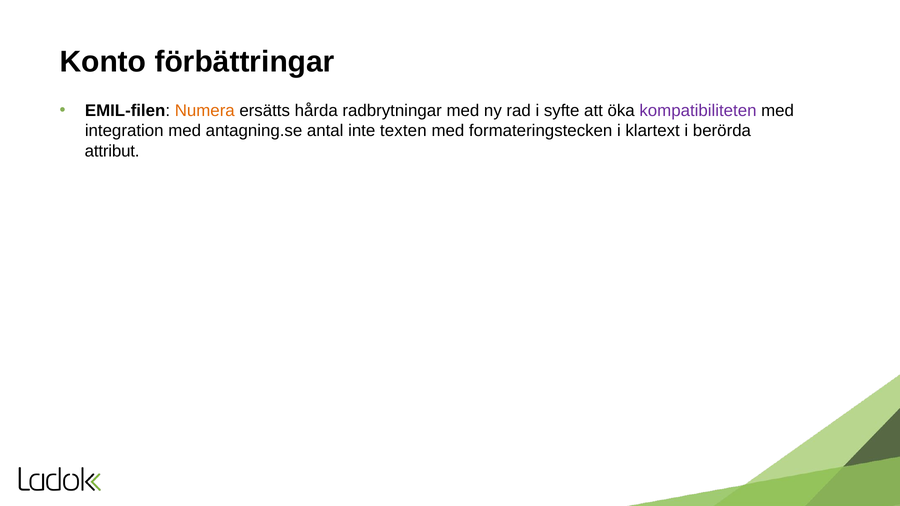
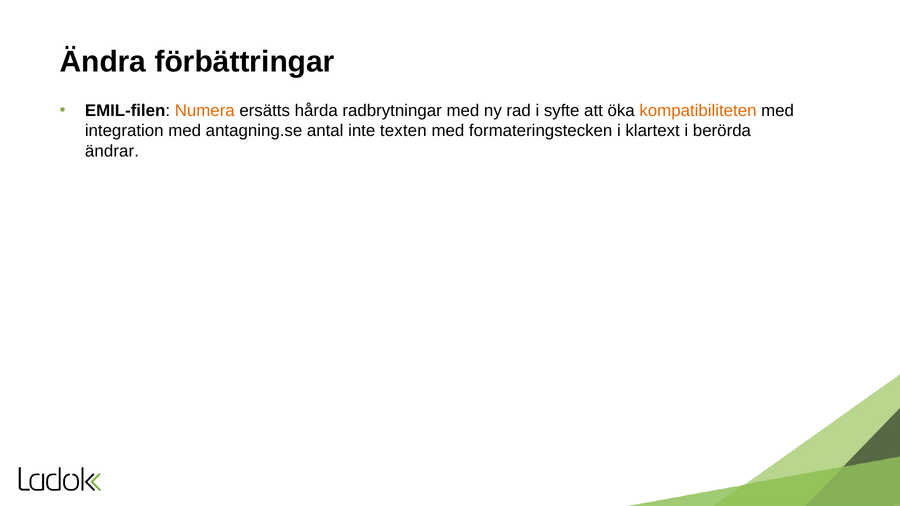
Konto: Konto -> Ändra
kompatibiliteten colour: purple -> orange
attribut: attribut -> ändrar
